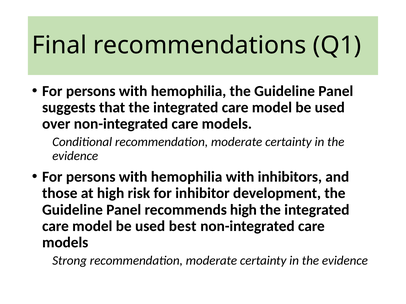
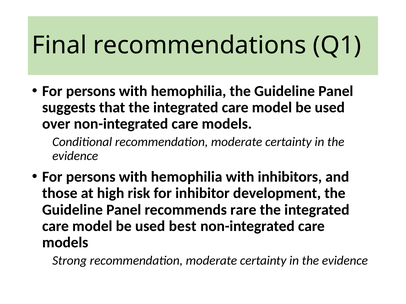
recommends high: high -> rare
